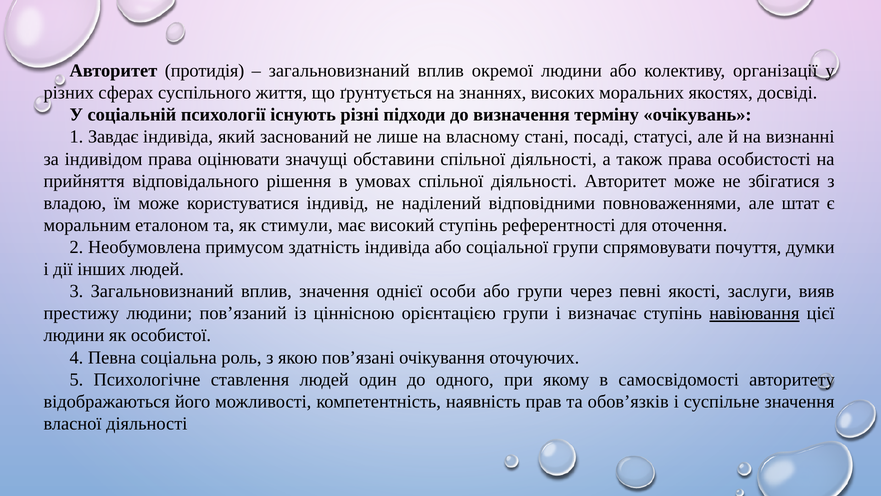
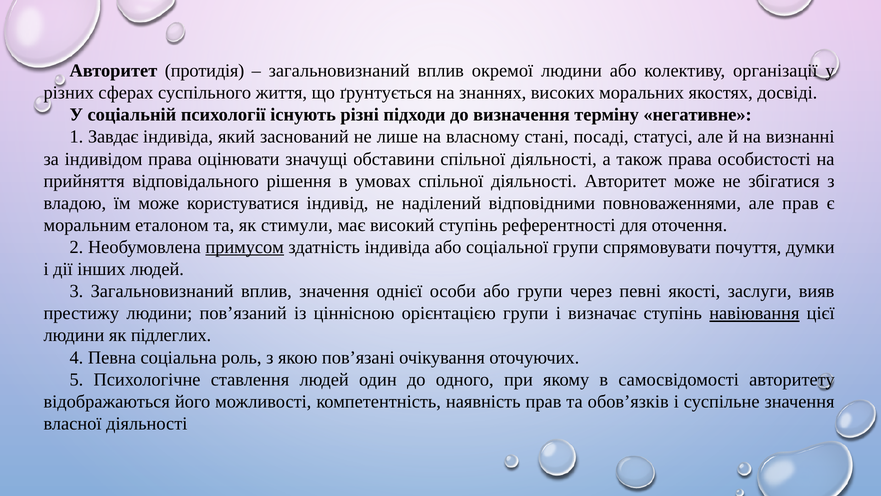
очікувань: очікувань -> негативне
але штат: штат -> прав
примусом underline: none -> present
особистої: особистої -> підлеглих
